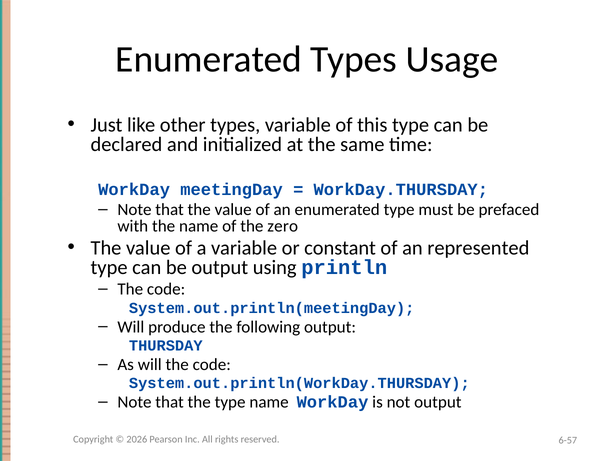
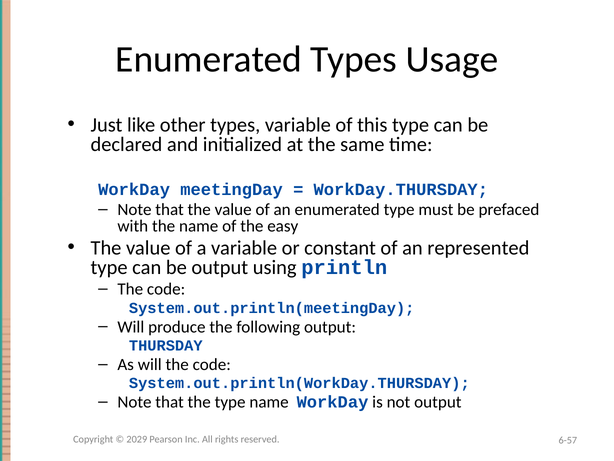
zero: zero -> easy
2026: 2026 -> 2029
